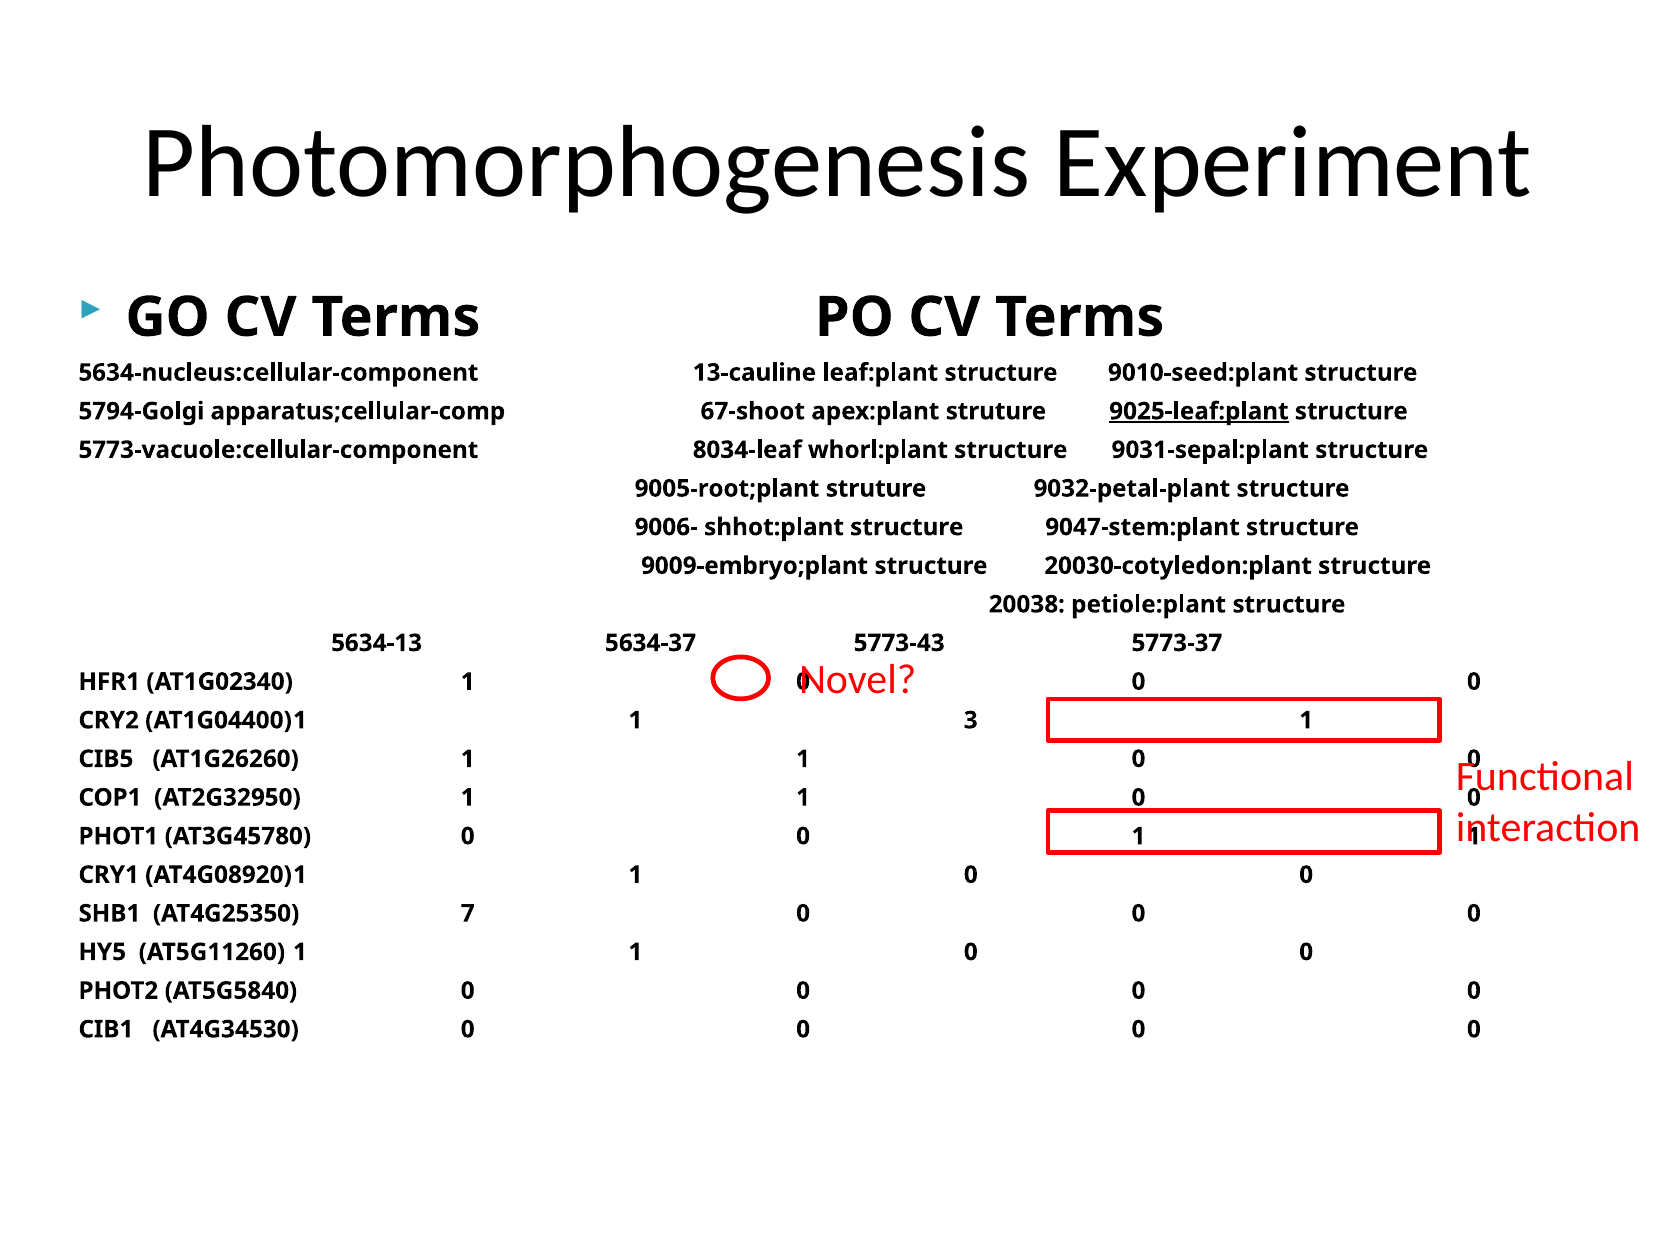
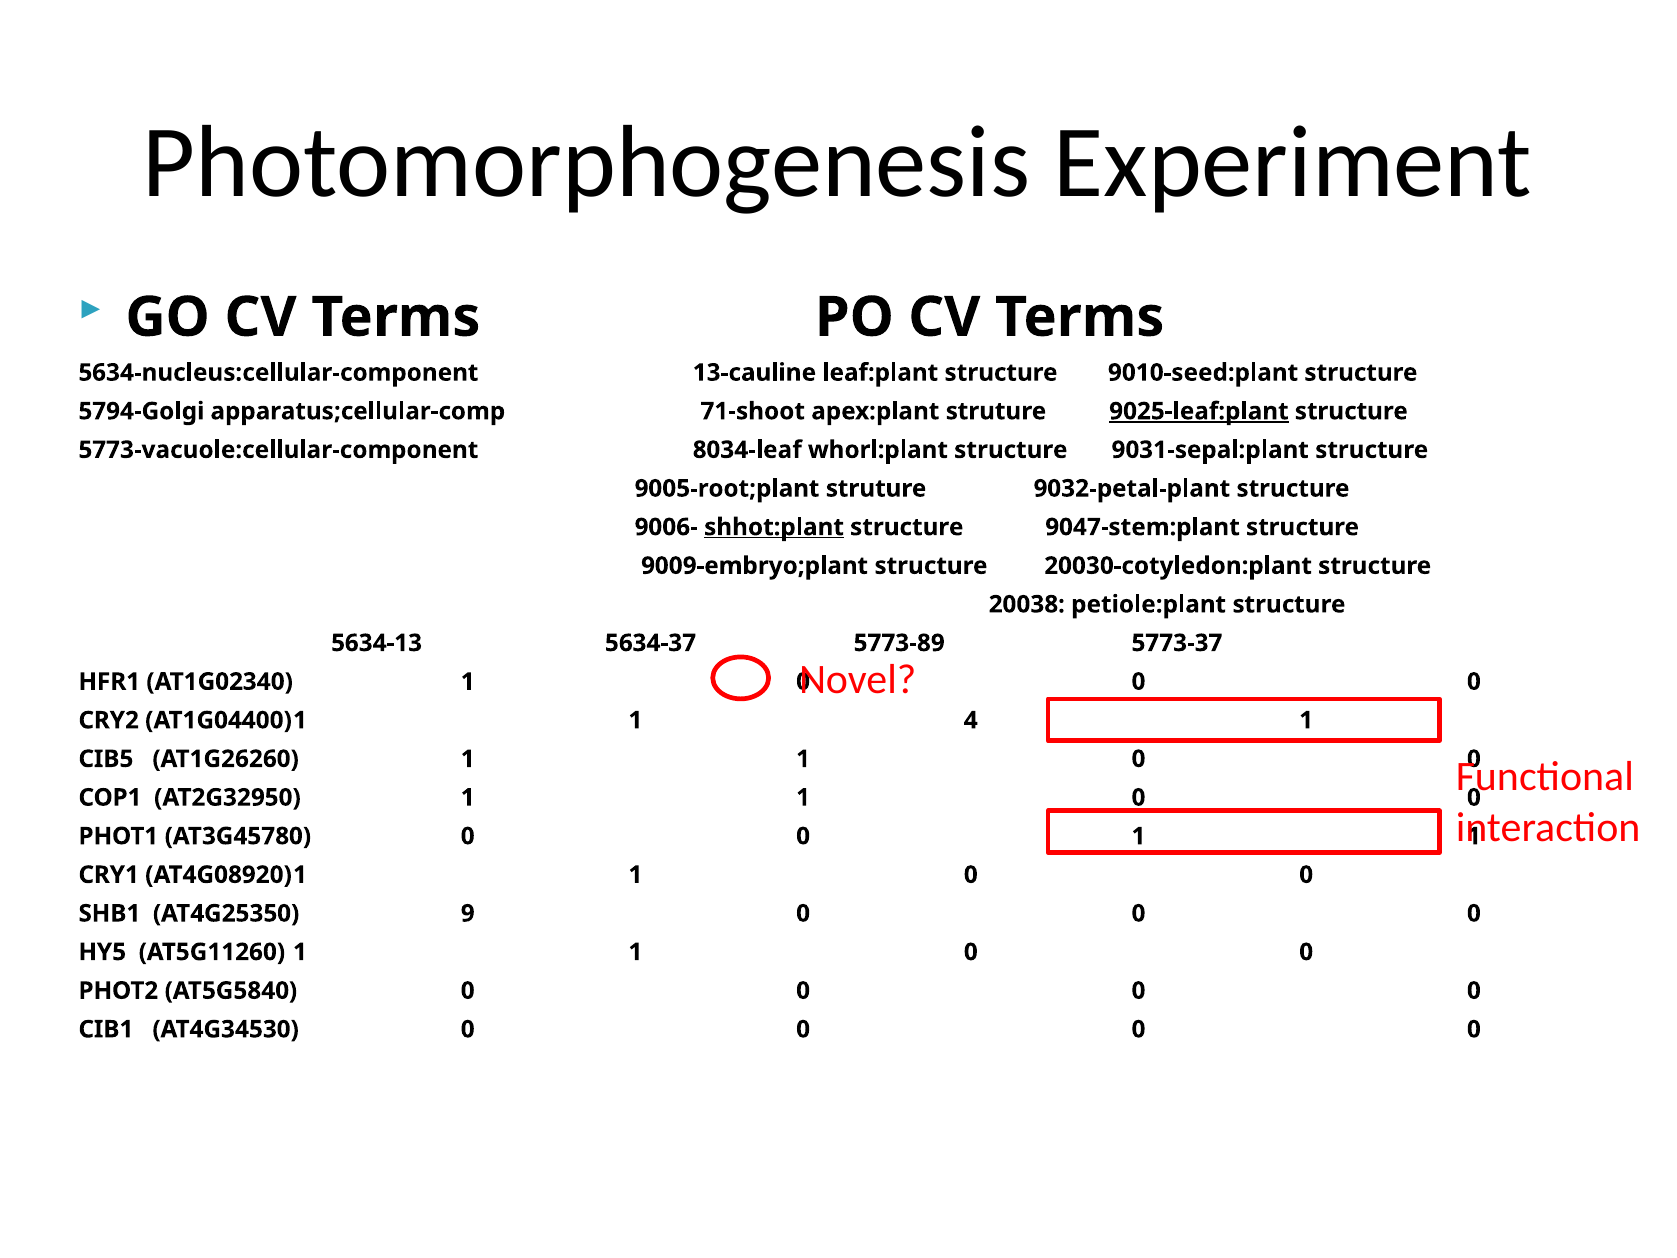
67-shoot: 67-shoot -> 71-shoot
shhot:plant underline: none -> present
5773-43: 5773-43 -> 5773-89
3: 3 -> 4
7: 7 -> 9
